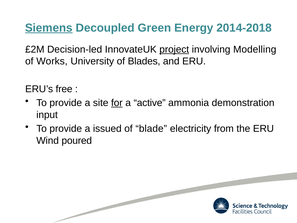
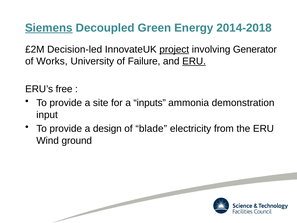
Modelling: Modelling -> Generator
Blades: Blades -> Failure
ERU at (194, 61) underline: none -> present
for underline: present -> none
active: active -> inputs
issued: issued -> design
poured: poured -> ground
